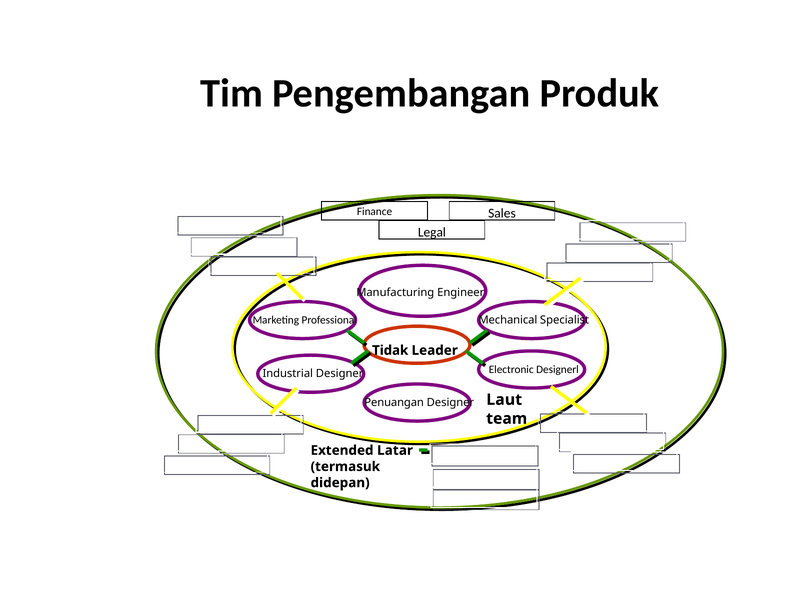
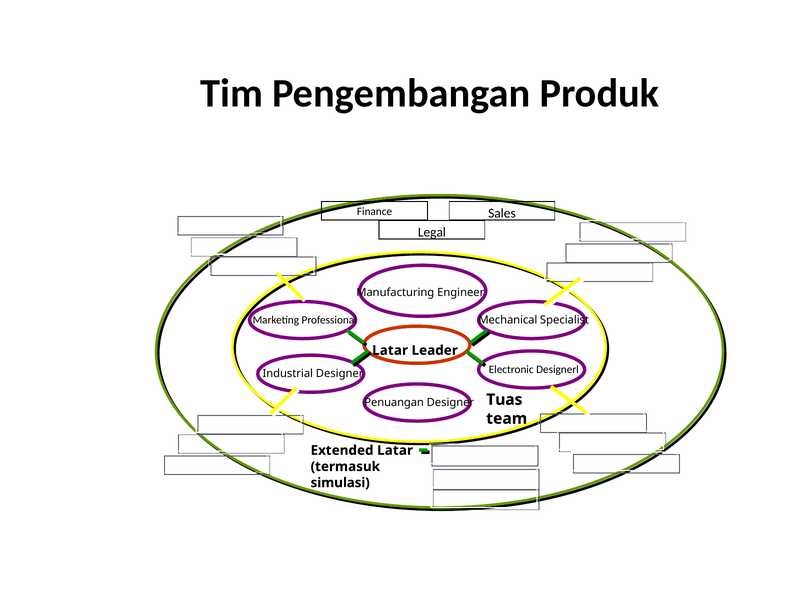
Tidak at (390, 350): Tidak -> Latar
Laut: Laut -> Tuas
didepan: didepan -> simulasi
